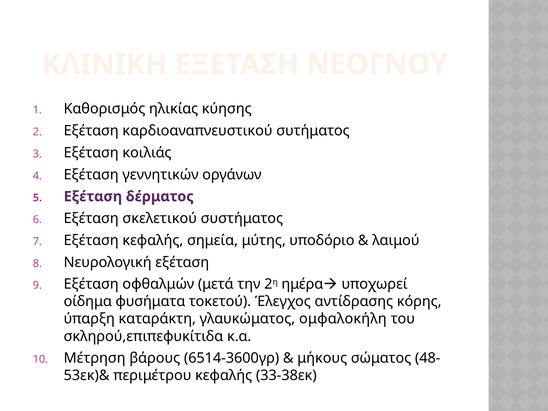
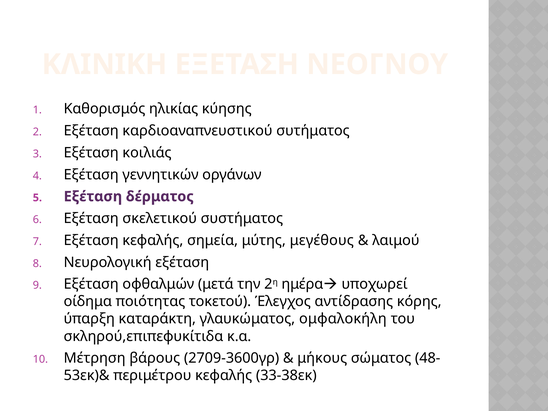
υποδόριο: υποδόριο -> μεγέθους
φυσήματα: φυσήματα -> ποιότητας
6514-3600γρ: 6514-3600γρ -> 2709-3600γρ
